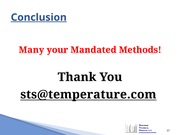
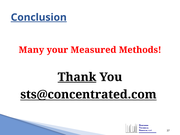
Mandated: Mandated -> Measured
Thank underline: none -> present
sts@temperature.com: sts@temperature.com -> sts@concentrated.com
